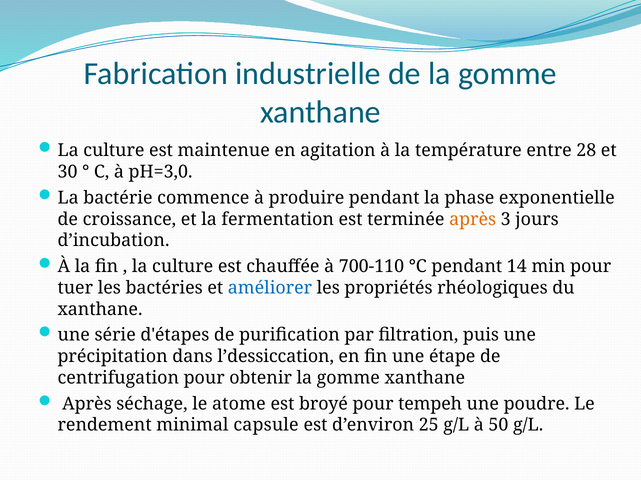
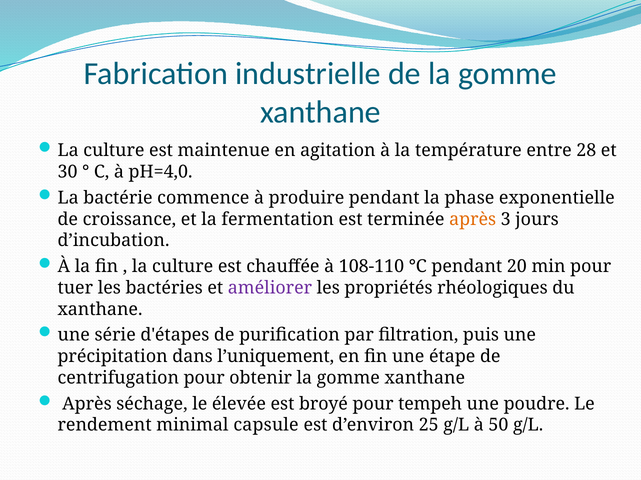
pH=3,0: pH=3,0 -> pH=4,0
700-110: 700-110 -> 108-110
14: 14 -> 20
améliorer colour: blue -> purple
l’dessiccation: l’dessiccation -> l’uniquement
atome: atome -> élevée
